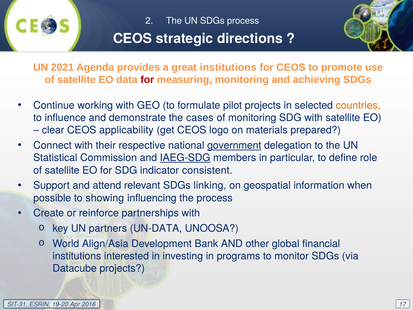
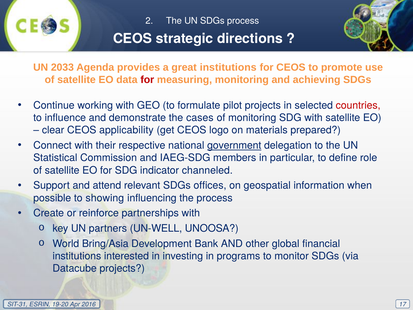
2021: 2021 -> 2033
countries colour: orange -> red
IAEG-SDG underline: present -> none
consistent: consistent -> channeled
linking: linking -> offices
UN-DATA: UN-DATA -> UN-WELL
Align/Asia: Align/Asia -> Bring/Asia
